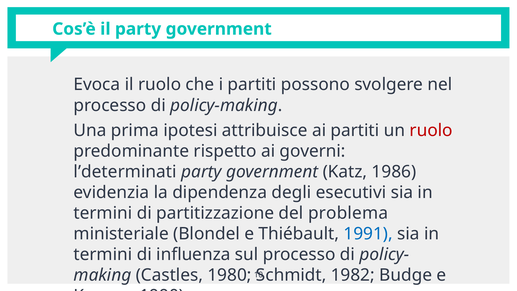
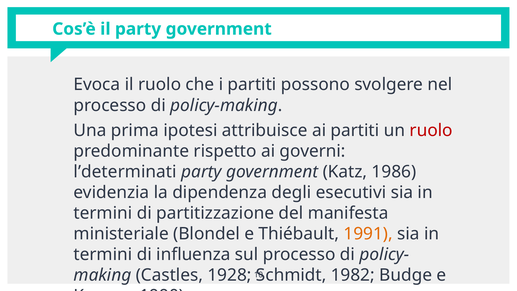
problema: problema -> manifesta
1991 colour: blue -> orange
1980: 1980 -> 1928
